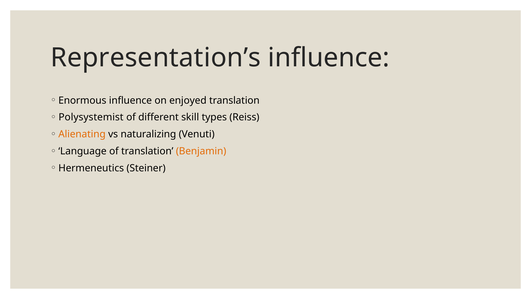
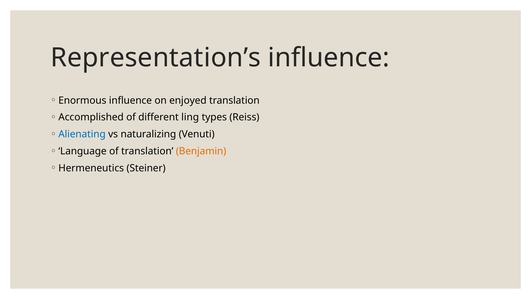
Polysystemist: Polysystemist -> Accomplished
skill: skill -> ling
Alienating colour: orange -> blue
